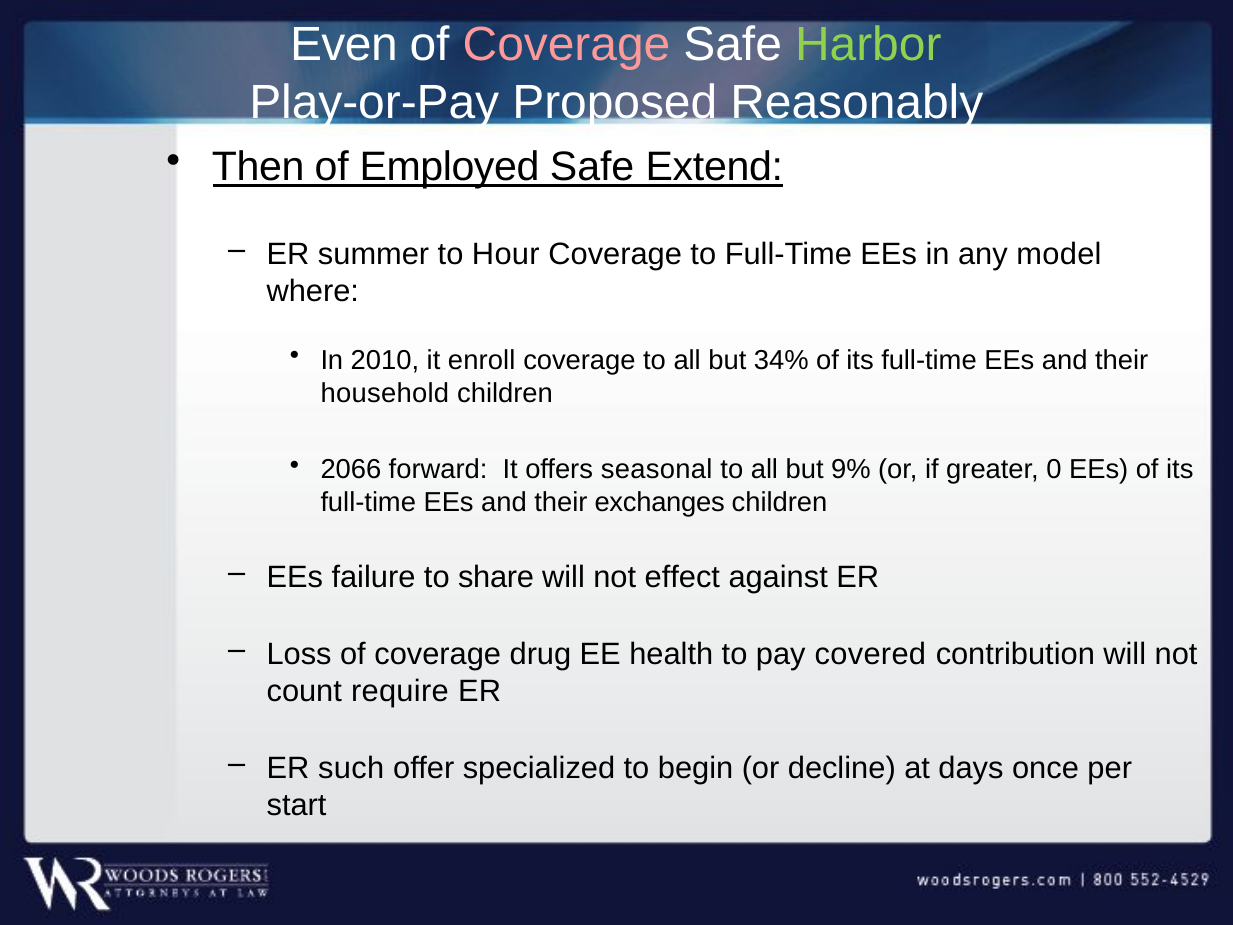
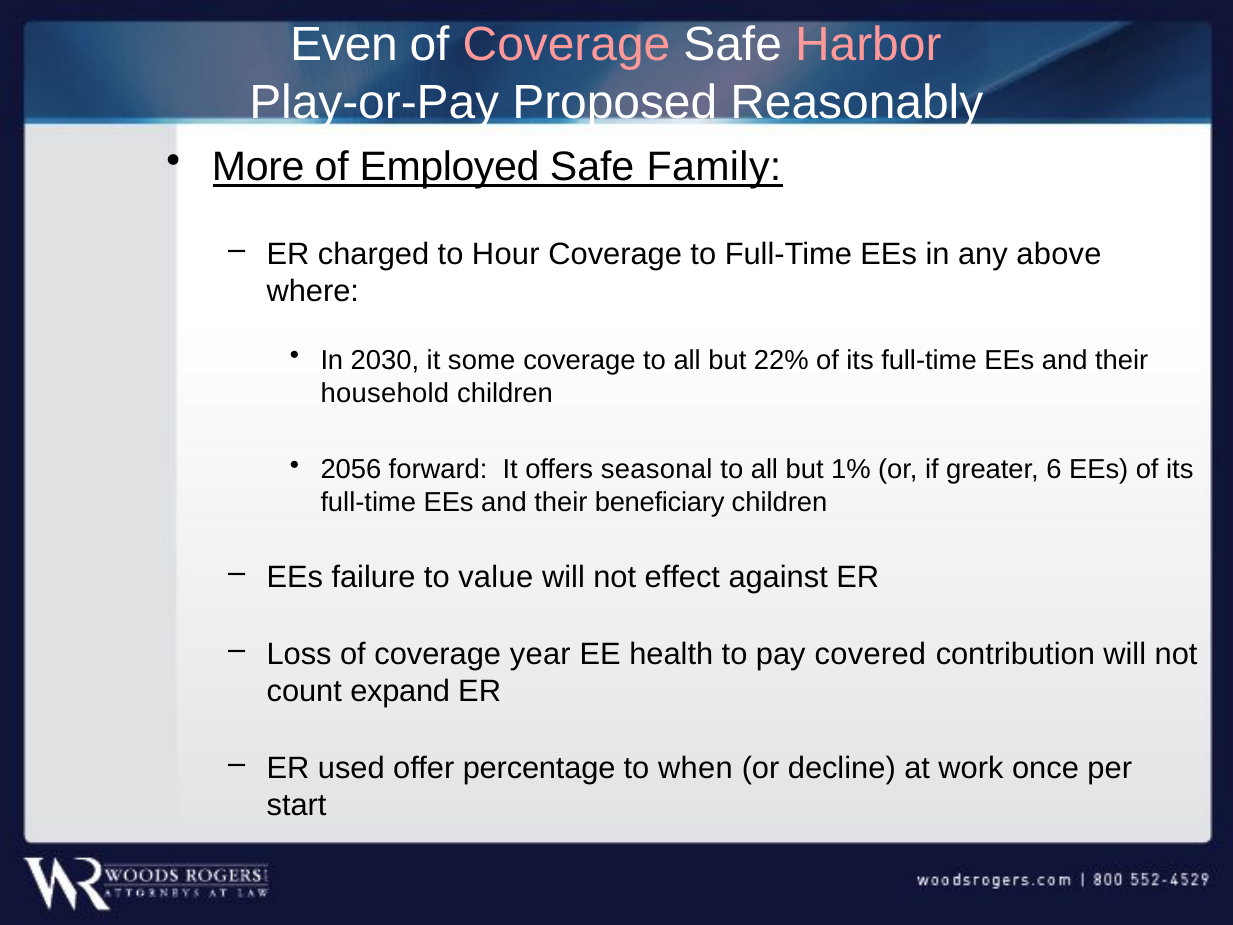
Harbor colour: light green -> pink
Then: Then -> More
Extend: Extend -> Family
summer: summer -> charged
model: model -> above
2010: 2010 -> 2030
enroll: enroll -> some
34%: 34% -> 22%
2066: 2066 -> 2056
9%: 9% -> 1%
0: 0 -> 6
exchanges: exchanges -> beneficiary
share: share -> value
drug: drug -> year
require: require -> expand
such: such -> used
specialized: specialized -> percentage
begin: begin -> when
days: days -> work
